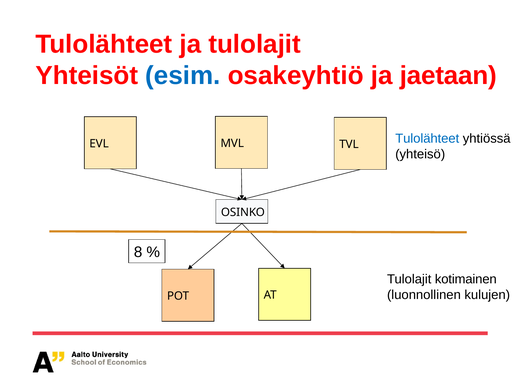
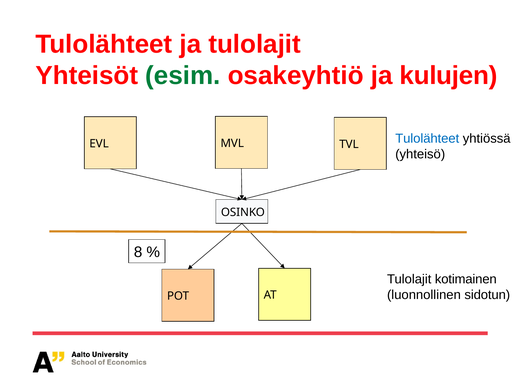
esim colour: blue -> green
jaetaan: jaetaan -> kulujen
kulujen: kulujen -> sidotun
